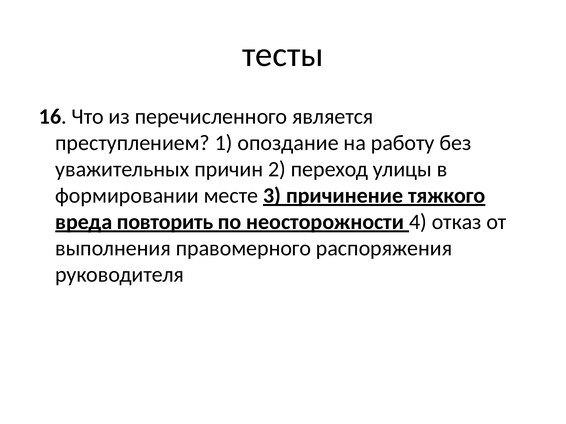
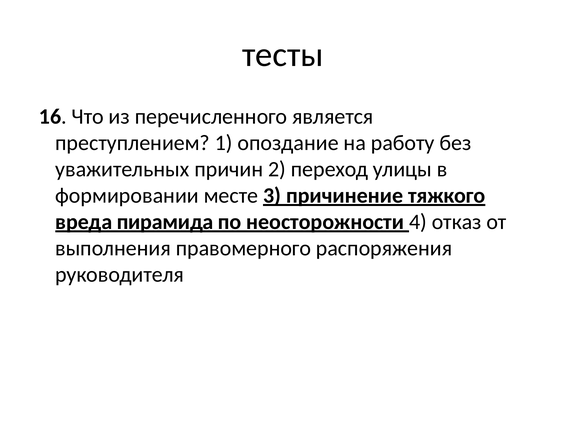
повторить: повторить -> пирамида
